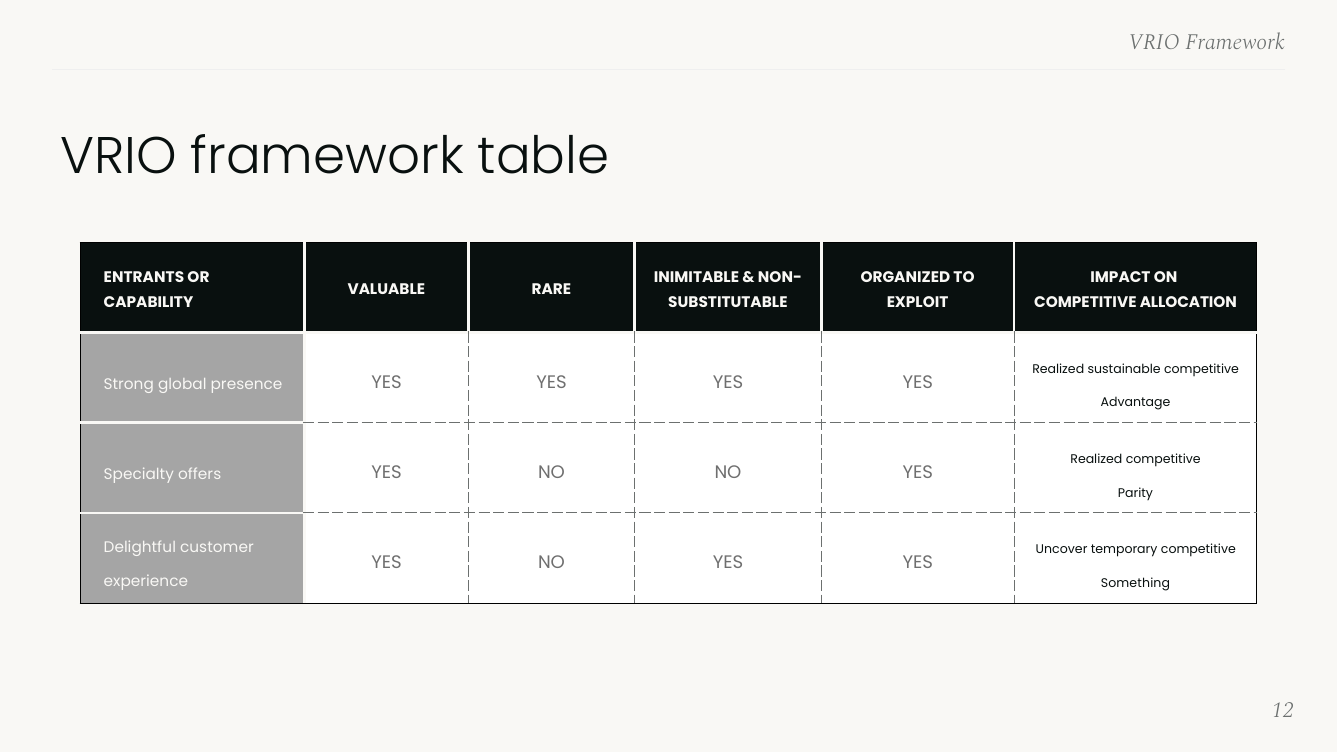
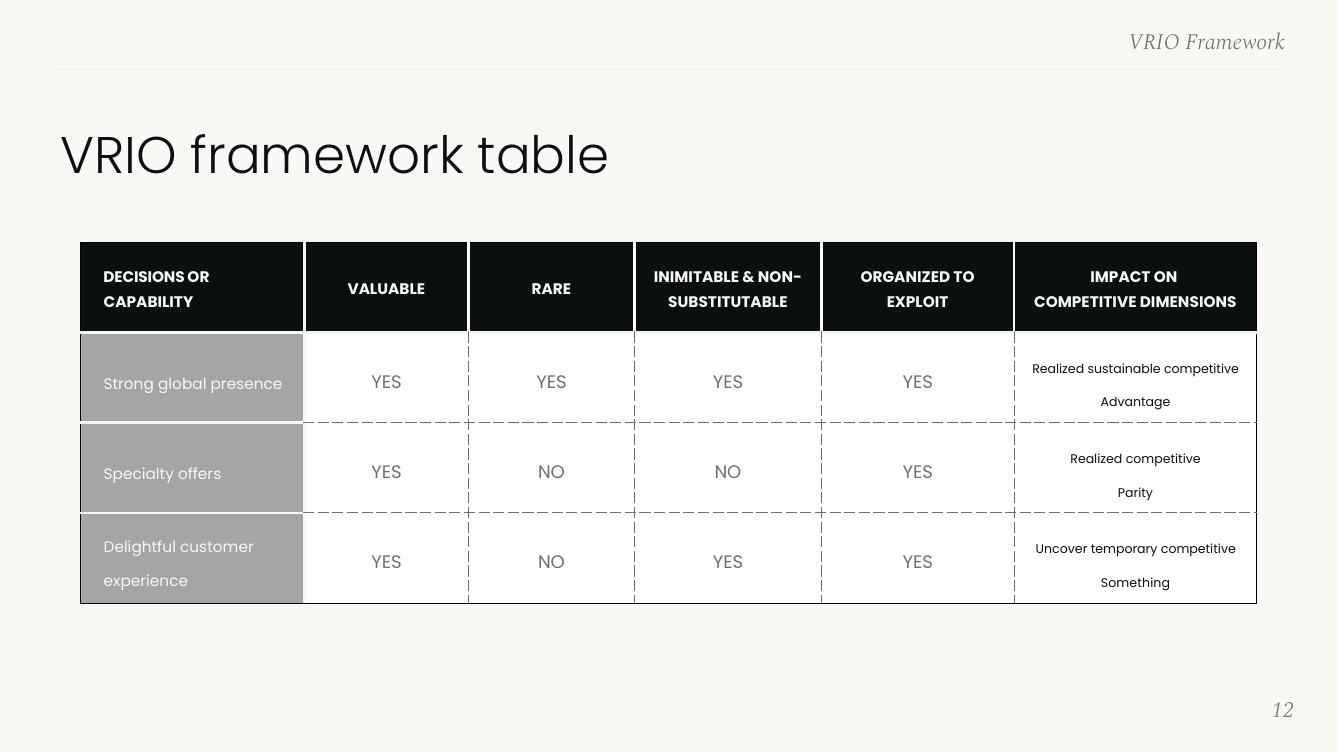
ENTRANTS: ENTRANTS -> DECISIONS
ALLOCATION: ALLOCATION -> DIMENSIONS
